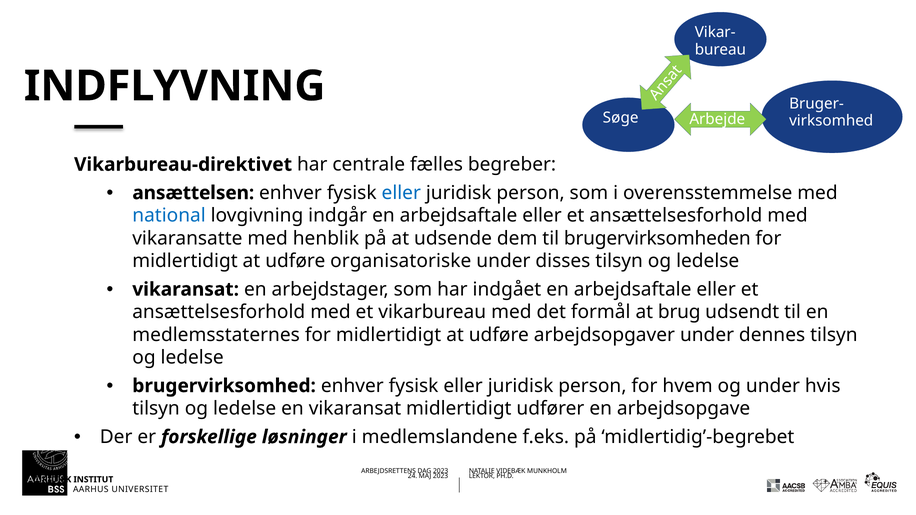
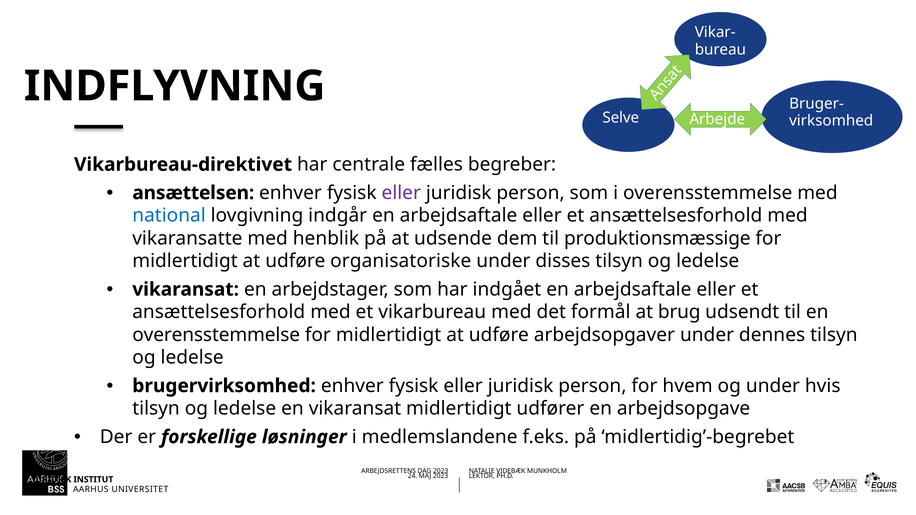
Søge: Søge -> Selve
eller at (401, 193) colour: blue -> purple
brugervirksomheden: brugervirksomheden -> produktionsmæssige
medlemsstaternes at (216, 335): medlemsstaternes -> overensstemmelse
